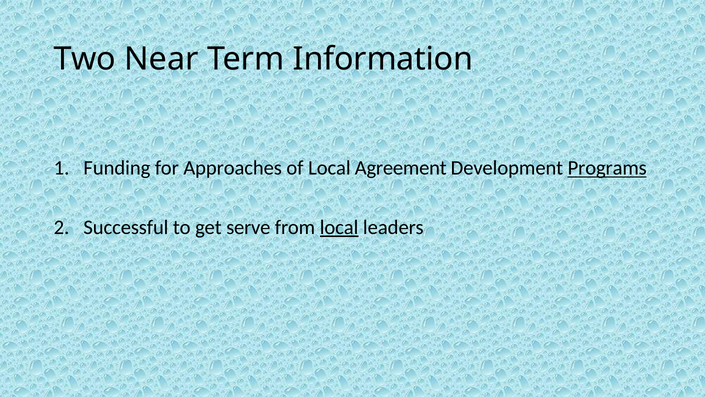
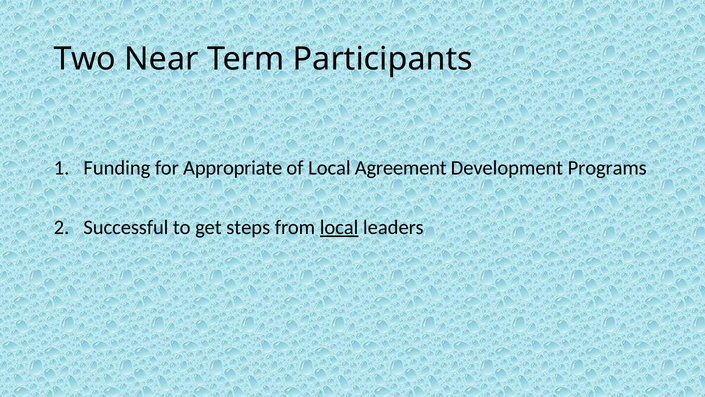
Information: Information -> Participants
Approaches: Approaches -> Appropriate
Programs underline: present -> none
serve: serve -> steps
